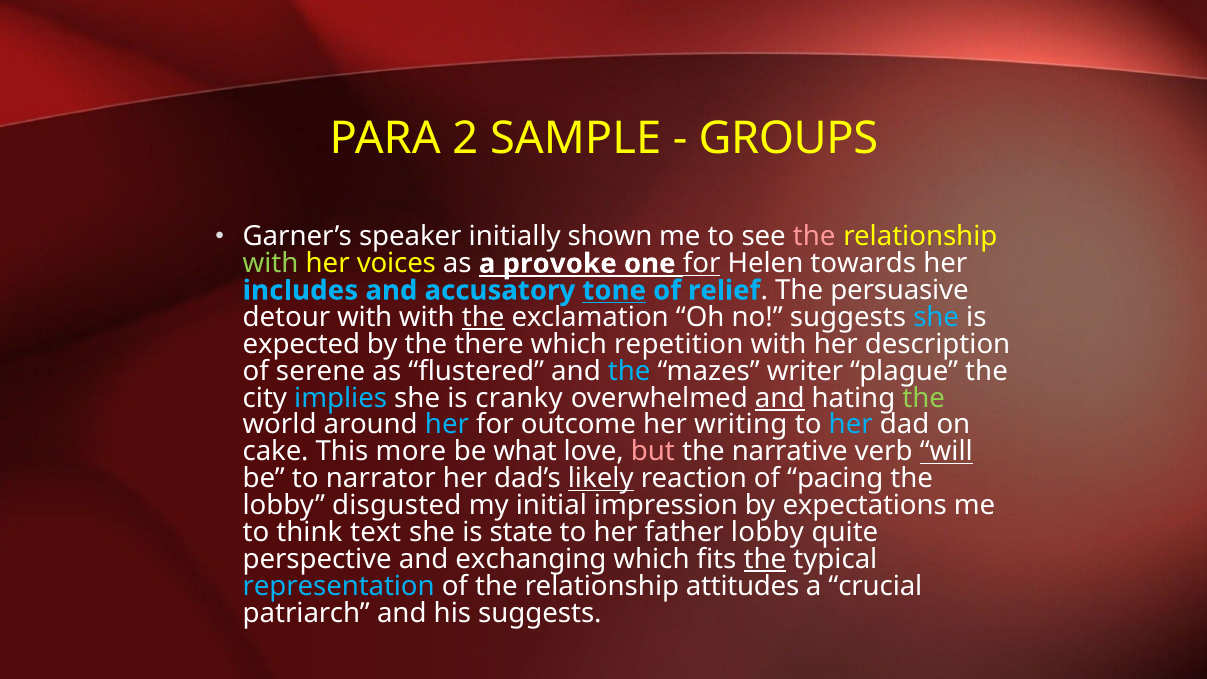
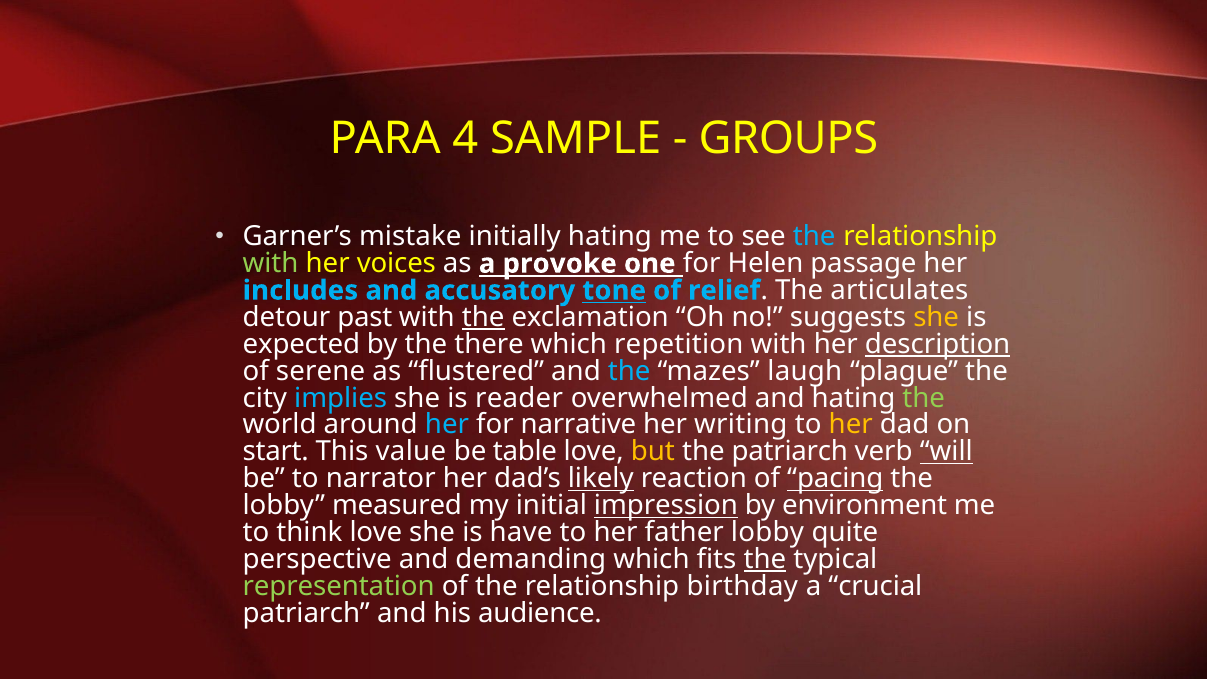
2: 2 -> 4
speaker: speaker -> mistake
initially shown: shown -> hating
the at (814, 237) colour: pink -> light blue
for at (702, 264) underline: present -> none
towards: towards -> passage
persuasive: persuasive -> articulates
detour with: with -> past
she at (936, 317) colour: light blue -> yellow
description underline: none -> present
writer: writer -> laugh
cranky: cranky -> reader
and at (780, 398) underline: present -> none
outcome: outcome -> narrative
her at (851, 425) colour: light blue -> yellow
cake: cake -> start
more: more -> value
what: what -> table
but colour: pink -> yellow
the narrative: narrative -> patriarch
pacing underline: none -> present
disgusted: disgusted -> measured
impression underline: none -> present
expectations: expectations -> environment
think text: text -> love
state: state -> have
exchanging: exchanging -> demanding
representation colour: light blue -> light green
attitudes: attitudes -> birthday
his suggests: suggests -> audience
